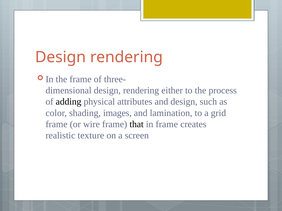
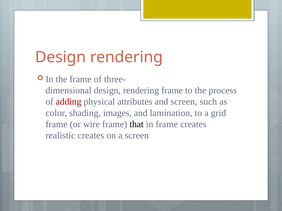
rendering either: either -> frame
adding colour: black -> red
and design: design -> screen
realistic texture: texture -> creates
